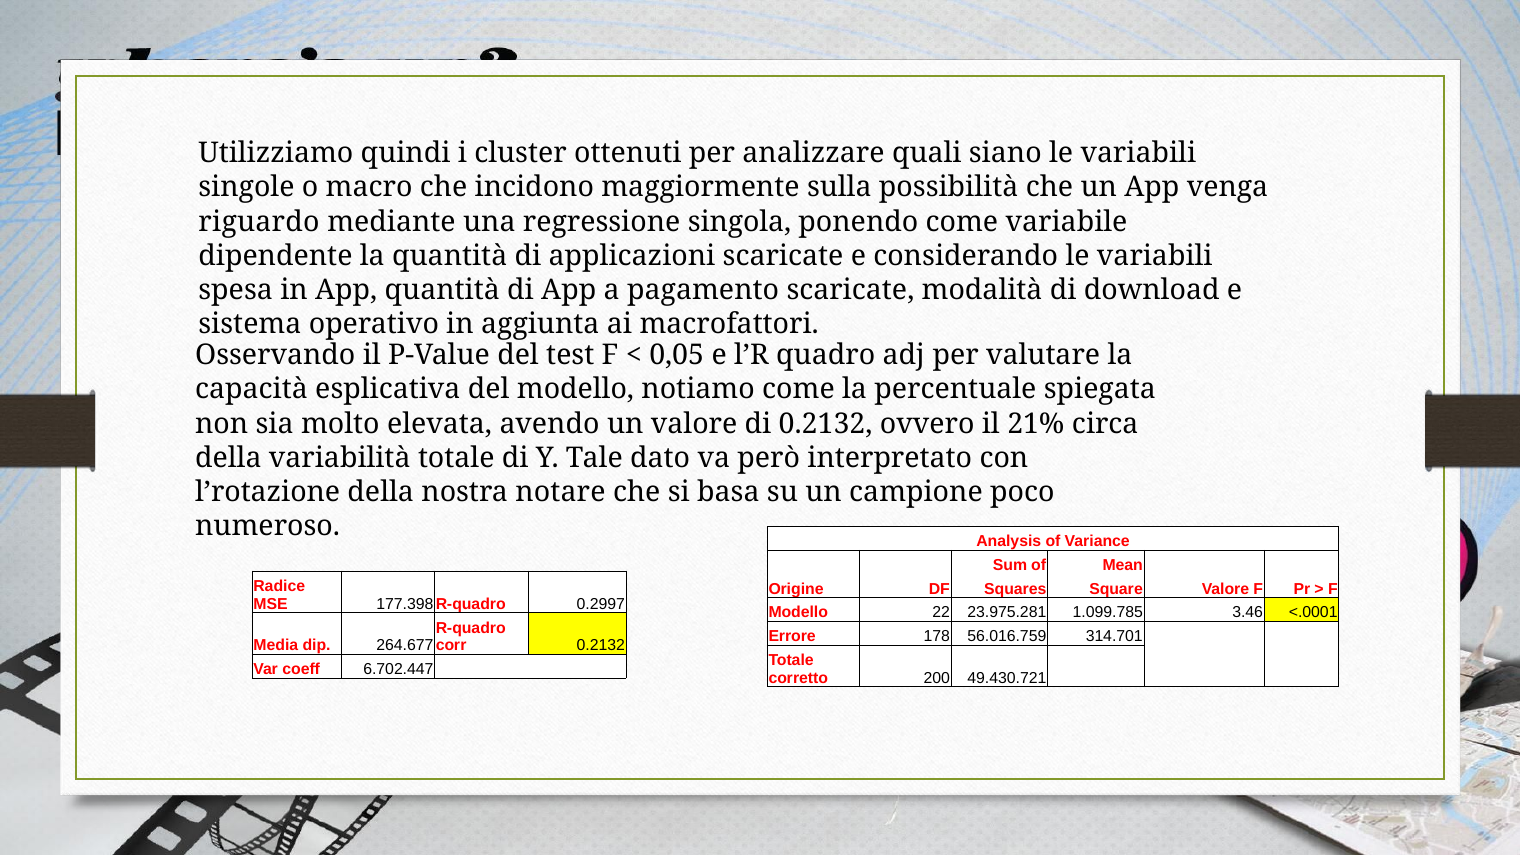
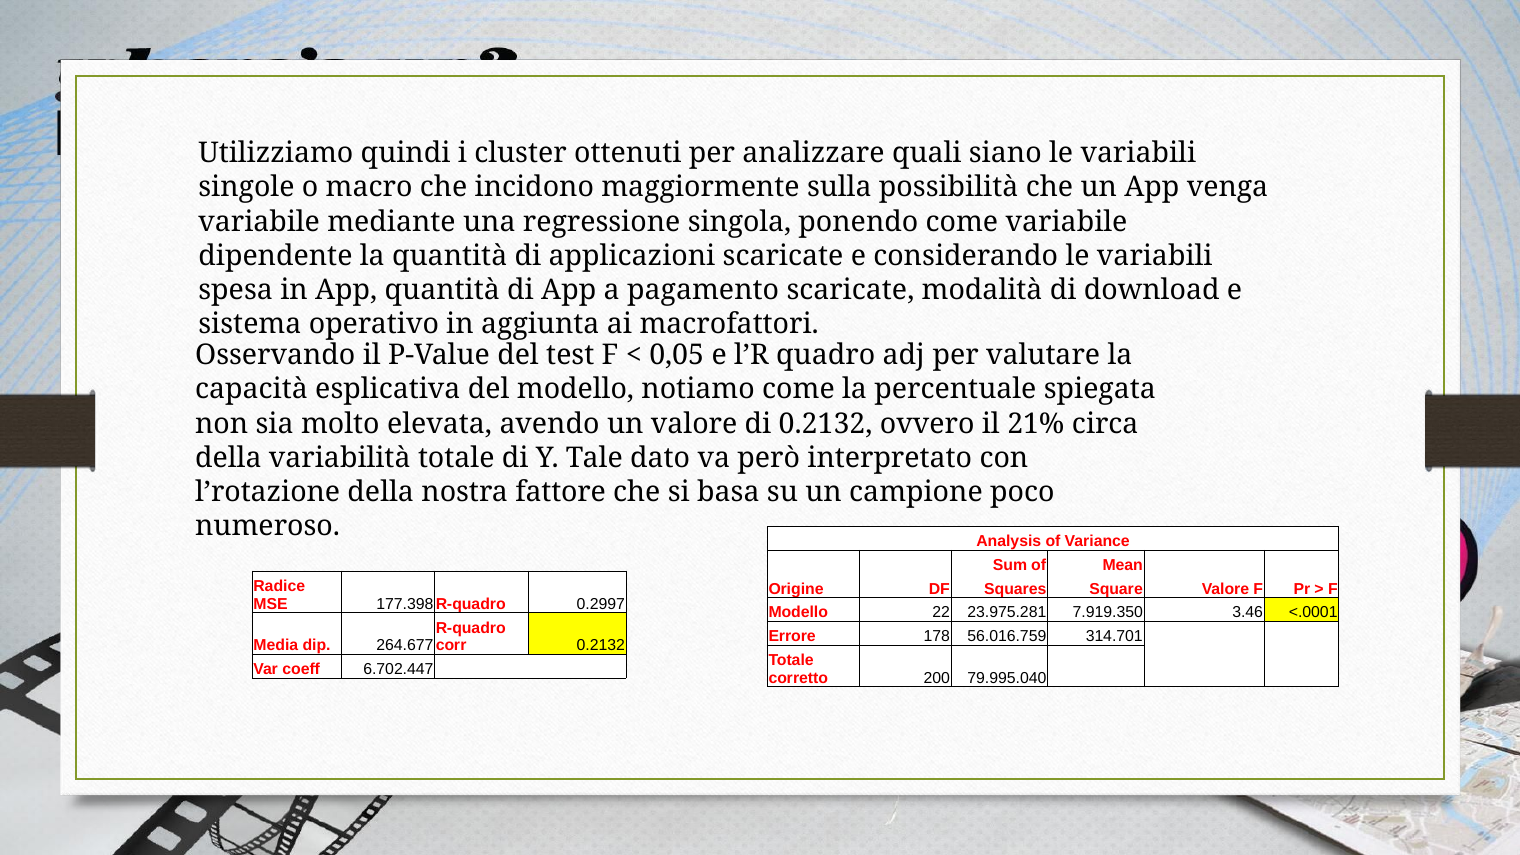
riguardo at (259, 222): riguardo -> variabile
notare: notare -> fattore
1.099.785: 1.099.785 -> 7.919.350
49.430.721: 49.430.721 -> 79.995.040
